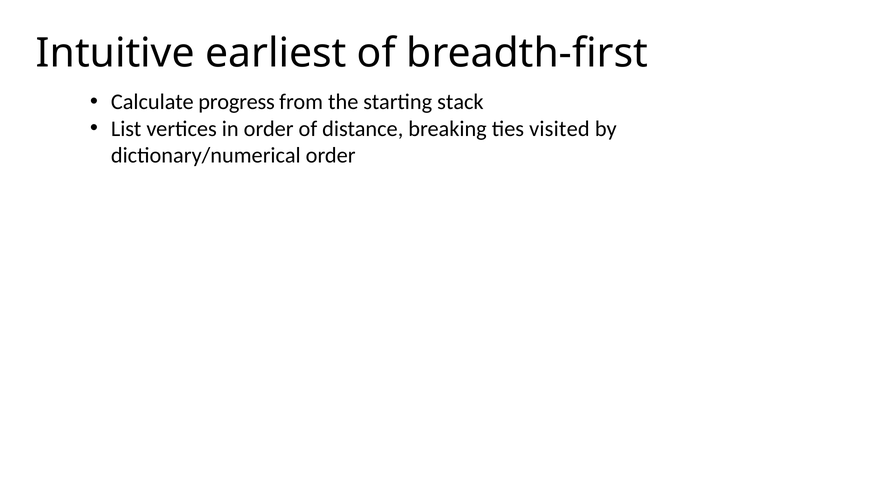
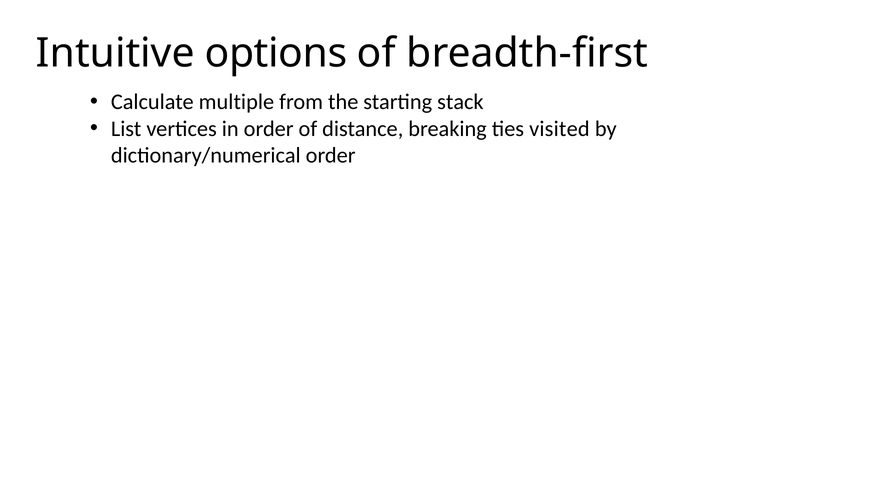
earliest: earliest -> options
progress: progress -> multiple
